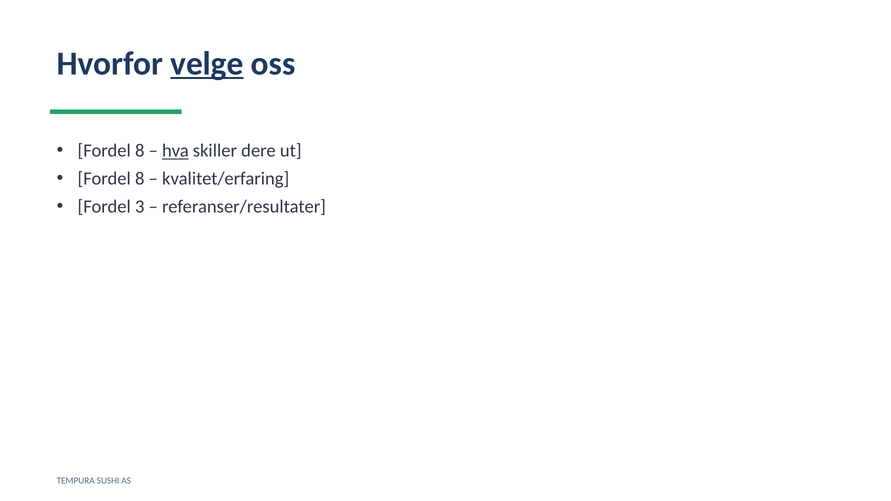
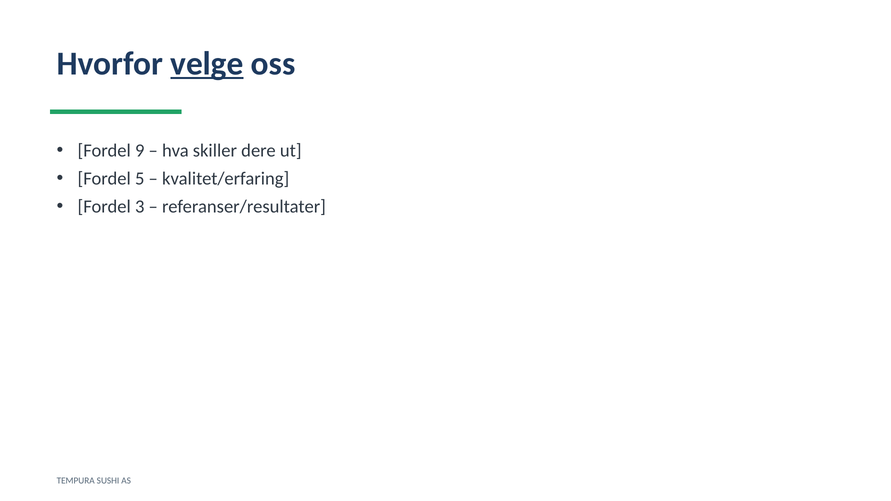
8 at (140, 151): 8 -> 9
hva underline: present -> none
8 at (140, 179): 8 -> 5
